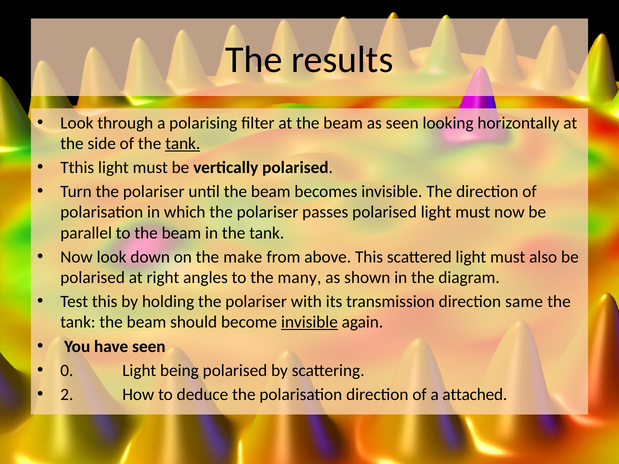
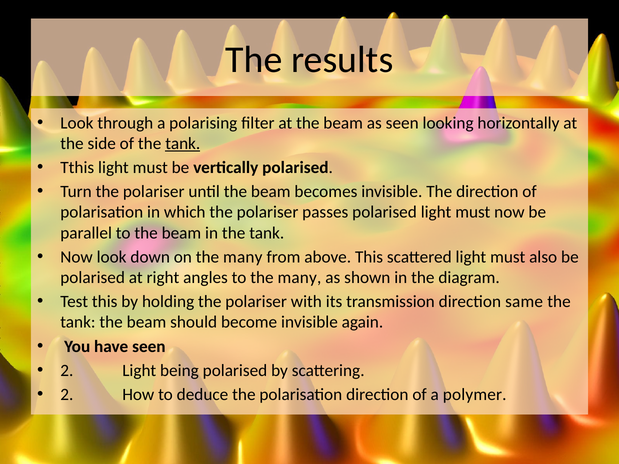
on the make: make -> many
invisible at (309, 322) underline: present -> none
0 at (67, 371): 0 -> 2
attached: attached -> polymer
